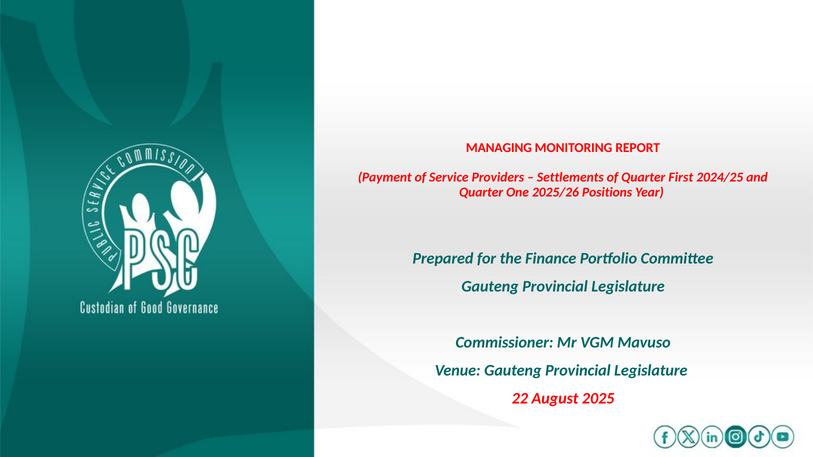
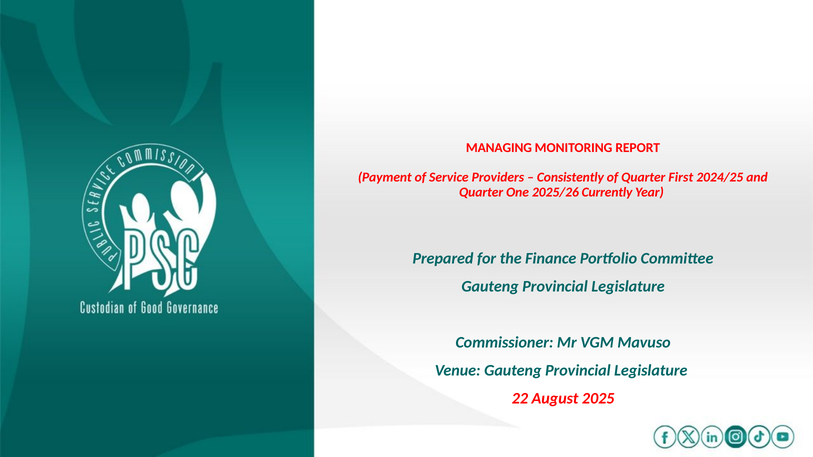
Settlements: Settlements -> Consistently
Positions: Positions -> Currently
